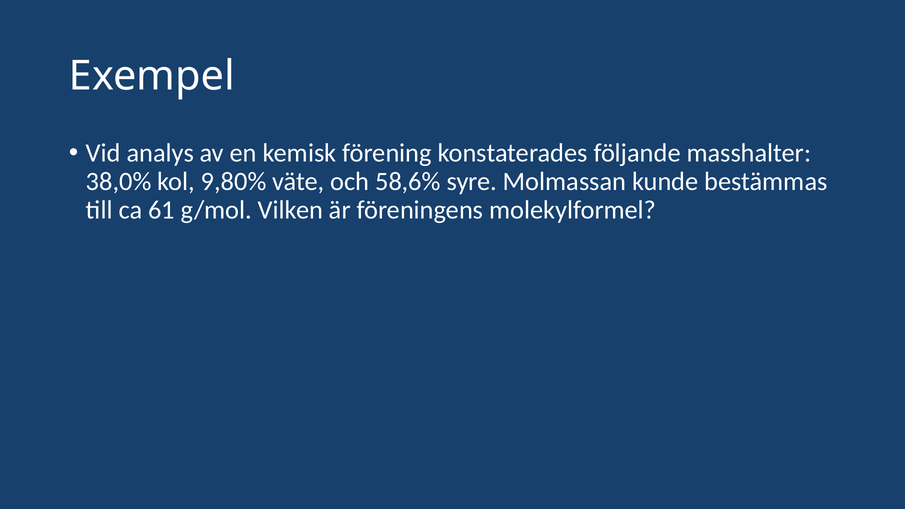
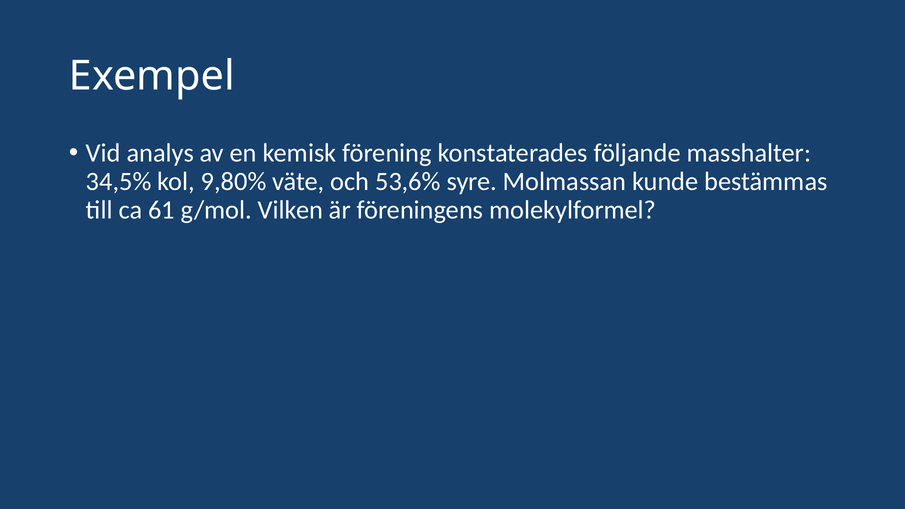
38,0%: 38,0% -> 34,5%
58,6%: 58,6% -> 53,6%
